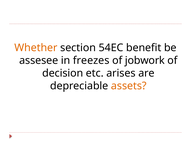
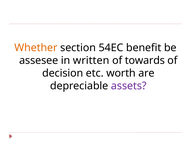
freezes: freezes -> written
jobwork: jobwork -> towards
arises: arises -> worth
assets colour: orange -> purple
